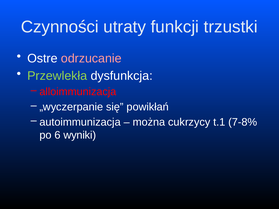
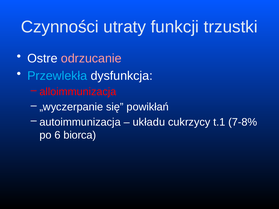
Przewlekła colour: light green -> light blue
można: można -> układu
wyniki: wyniki -> biorca
